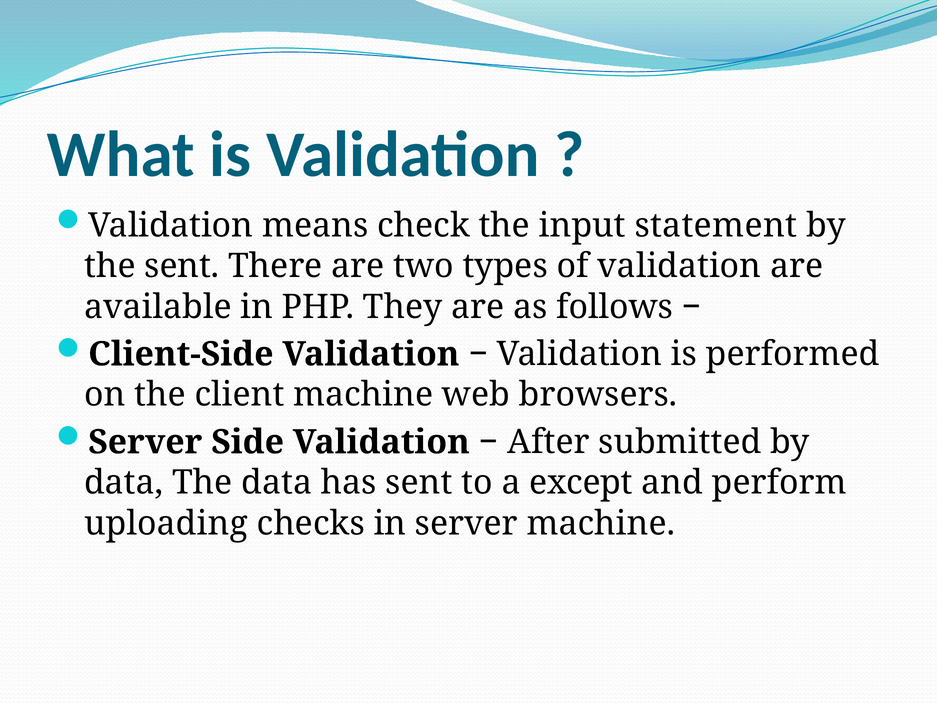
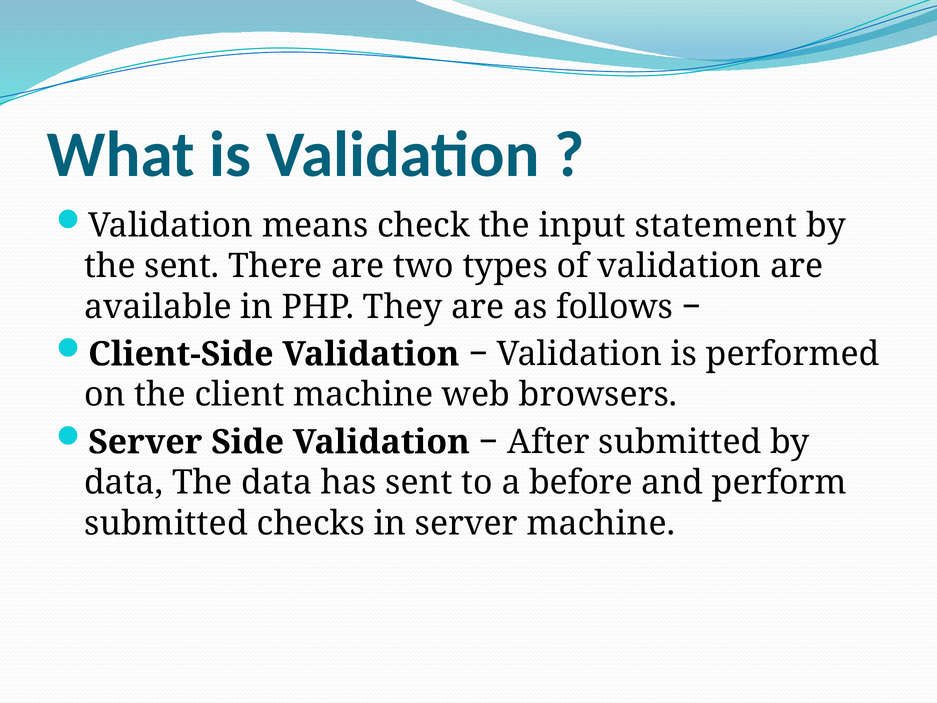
except: except -> before
uploading at (166, 523): uploading -> submitted
